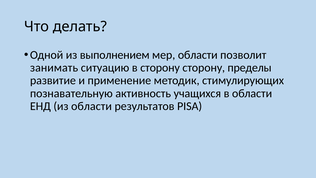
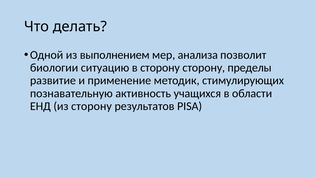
мер области: области -> анализа
занимать: занимать -> биологии
из области: области -> сторону
